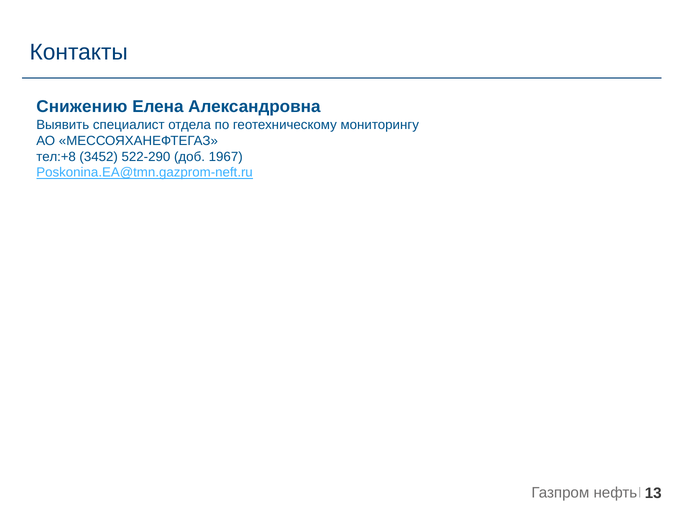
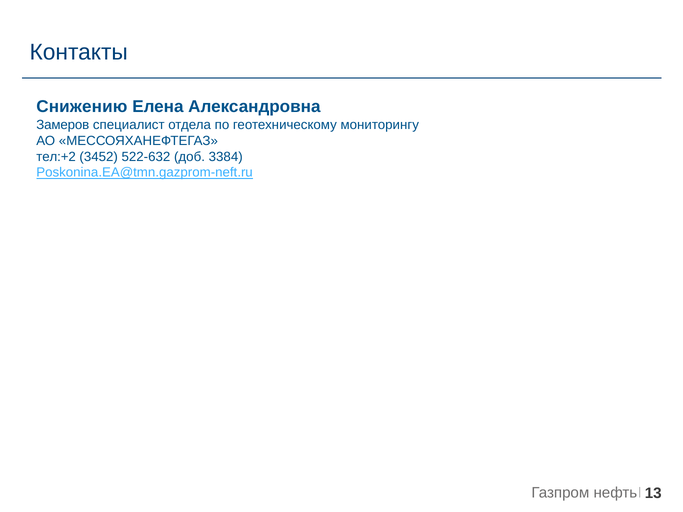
Выявить: Выявить -> Замеров
тел:+8: тел:+8 -> тел:+2
522-290: 522-290 -> 522-632
1967: 1967 -> 3384
